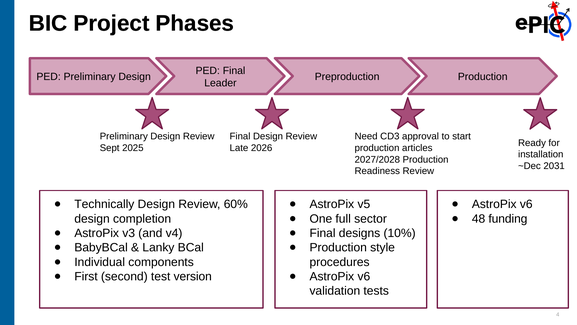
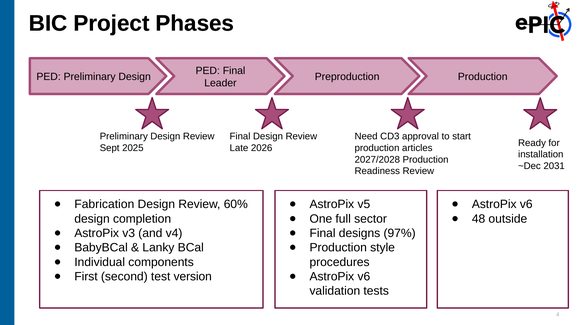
Technically: Technically -> Fabrication
funding: funding -> outside
10%: 10% -> 97%
